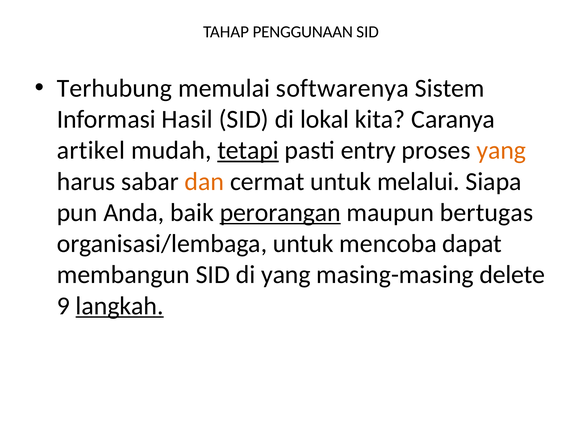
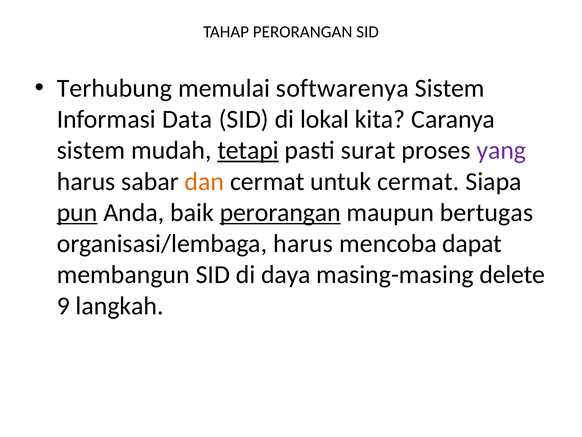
TAHAP PENGGUNAAN: PENGGUNAAN -> PERORANGAN
Hasil: Hasil -> Data
artikel at (91, 150): artikel -> sistem
entry: entry -> surat
yang at (501, 150) colour: orange -> purple
untuk melalui: melalui -> cermat
pun underline: none -> present
organisasi/lembaga untuk: untuk -> harus
di yang: yang -> daya
langkah underline: present -> none
